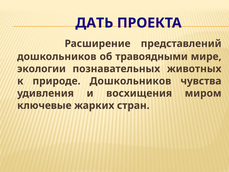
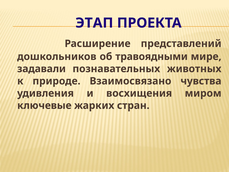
ДАТЬ: ДАТЬ -> ЭТАП
экологии: экологии -> задавали
природе Дошкольников: Дошкольников -> Взаимосвязано
